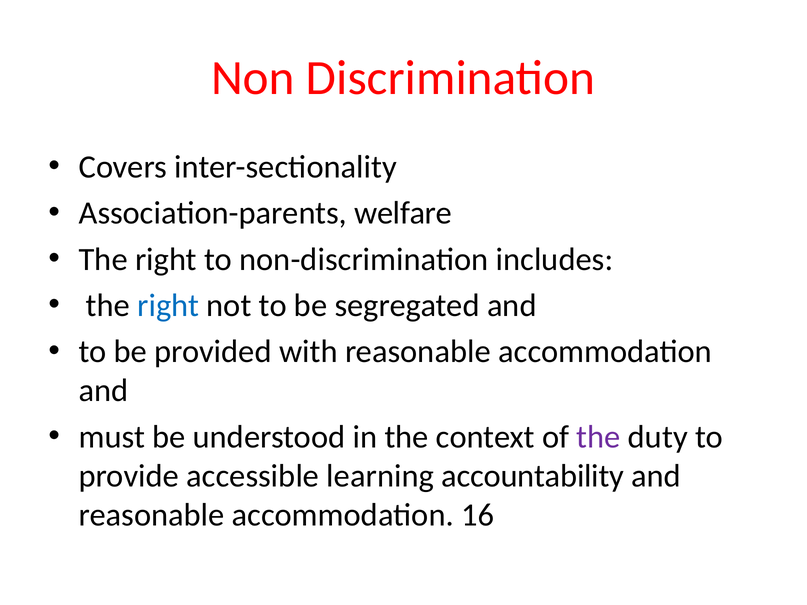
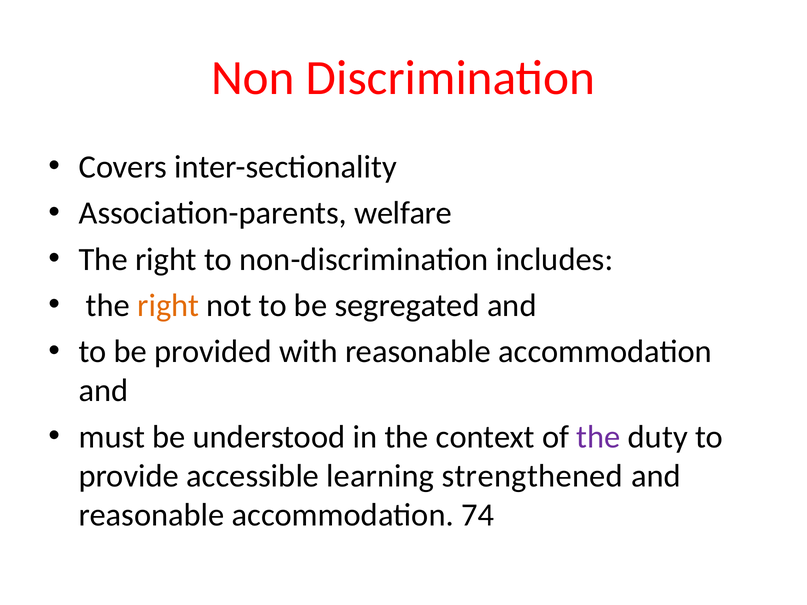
right at (168, 306) colour: blue -> orange
accountability: accountability -> strengthened
16: 16 -> 74
